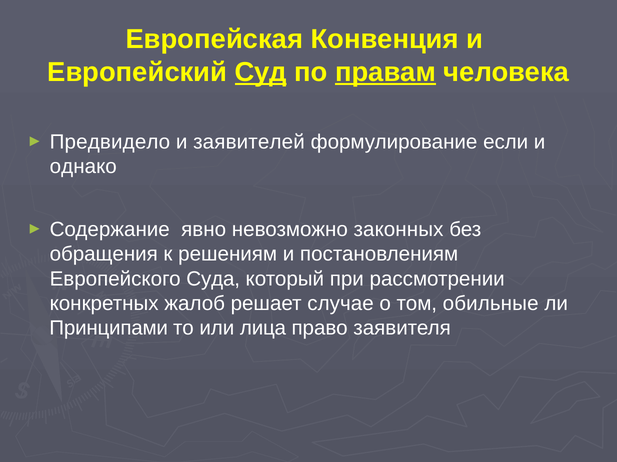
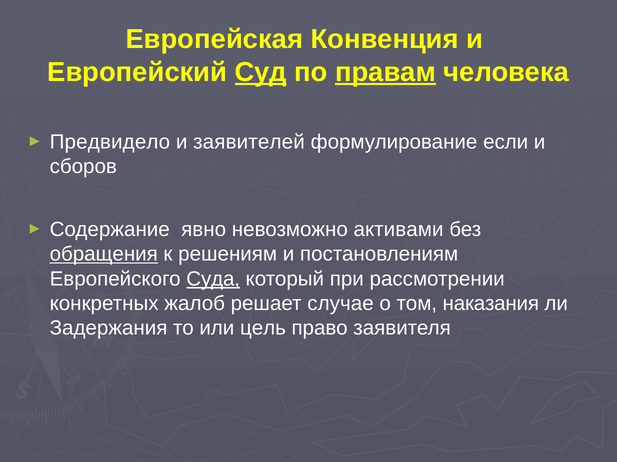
однако: однако -> сборов
законных: законных -> активами
обращения underline: none -> present
Суда underline: none -> present
обильные: обильные -> наказания
Принципами: Принципами -> Задержания
лица: лица -> цель
